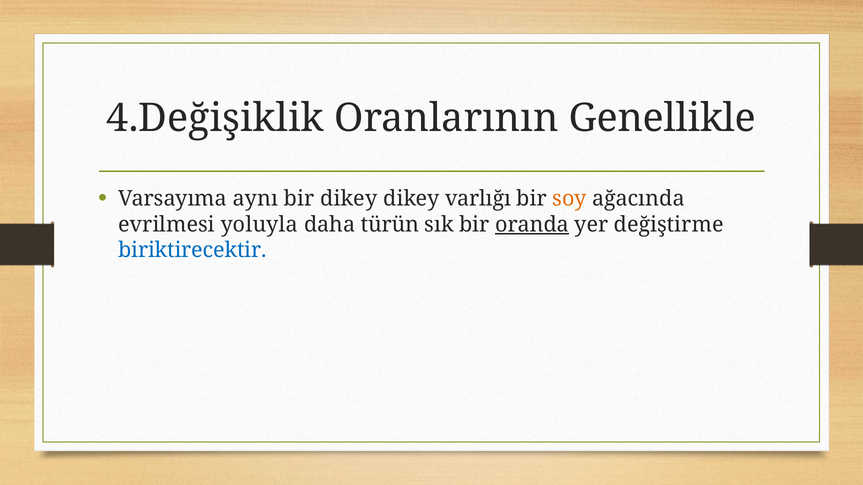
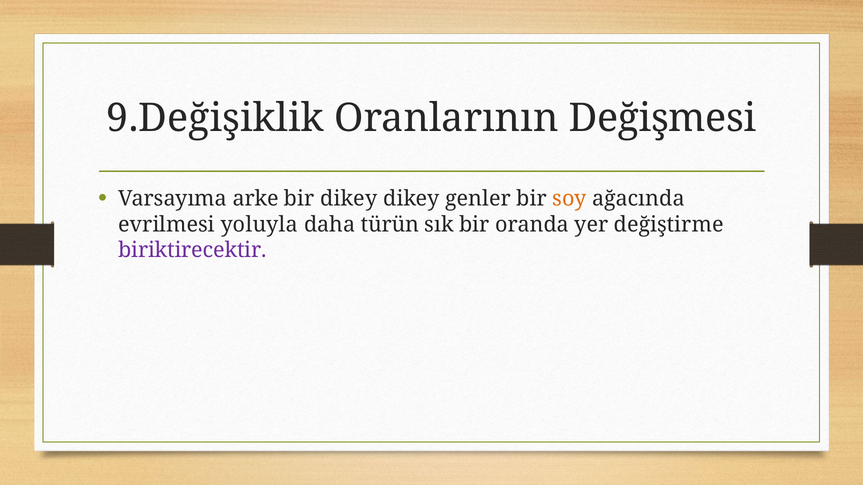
4.Değişiklik: 4.Değişiklik -> 9.Değişiklik
Genellikle: Genellikle -> Değişmesi
aynı: aynı -> arke
varlığı: varlığı -> genler
oranda underline: present -> none
biriktirecektir colour: blue -> purple
